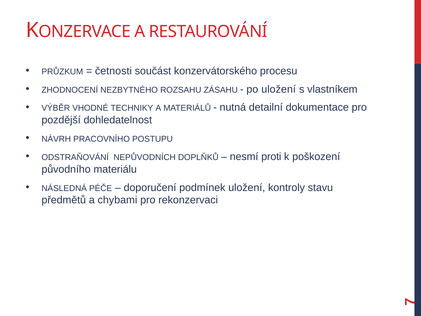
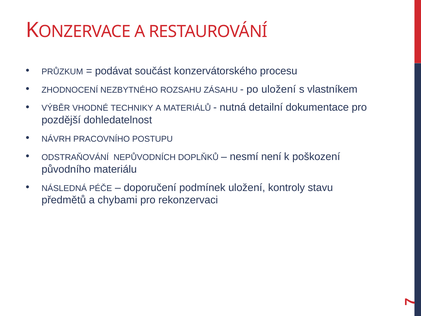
četnosti: četnosti -> podávat
proti: proti -> není
